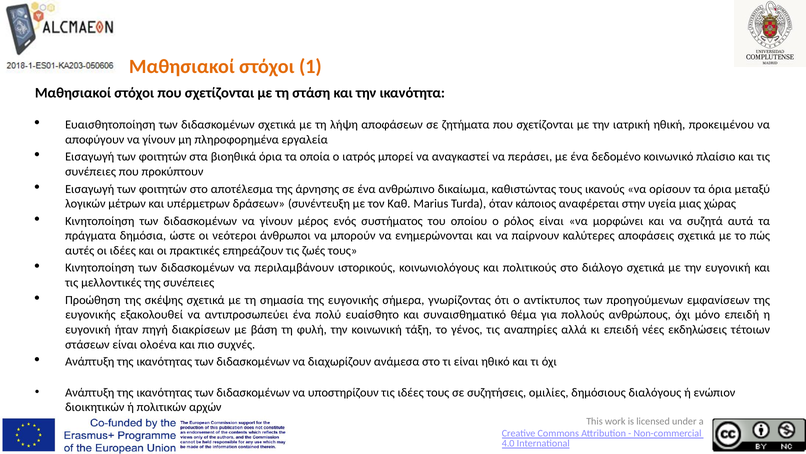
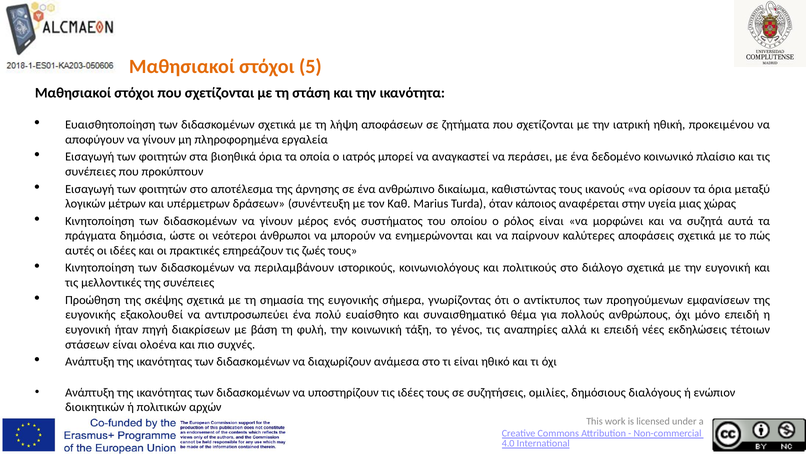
1: 1 -> 5
